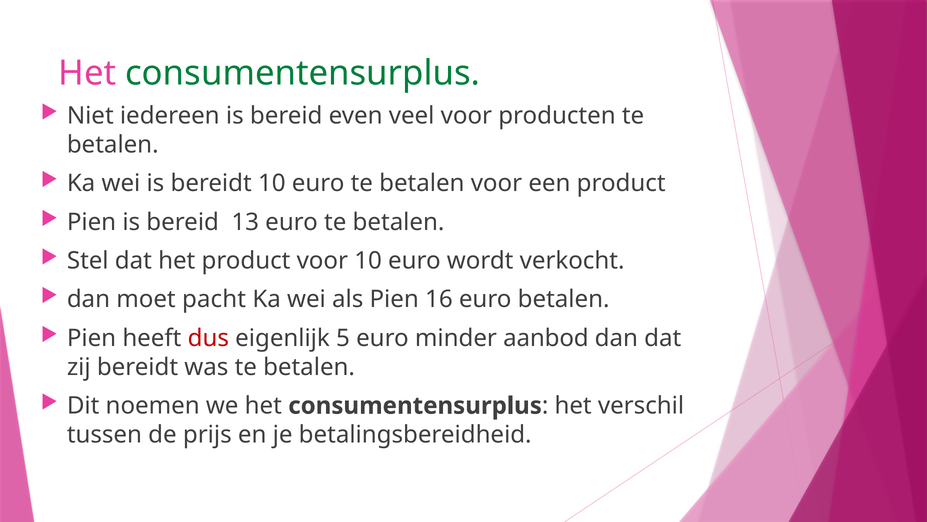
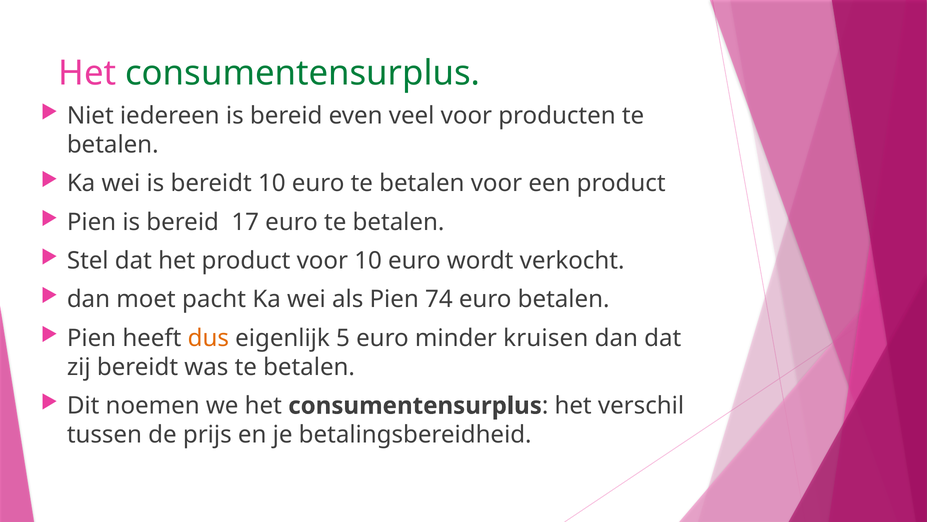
13: 13 -> 17
16: 16 -> 74
dus colour: red -> orange
aanbod: aanbod -> kruisen
